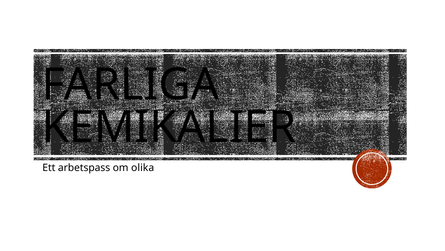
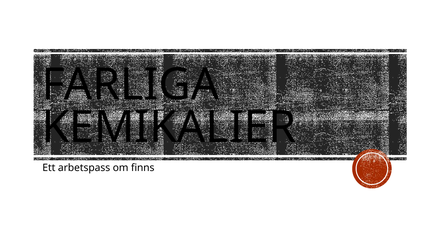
olika: olika -> finns
